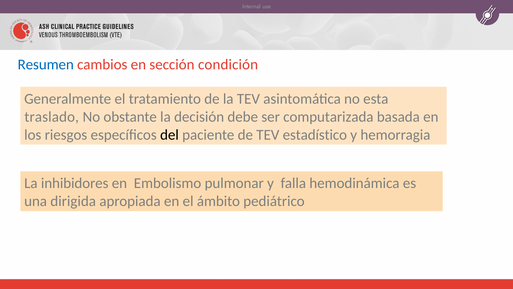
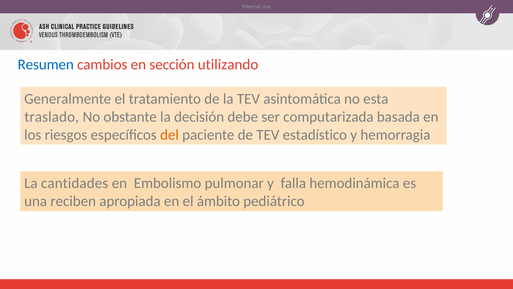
condición: condición -> utilizando
del colour: black -> orange
inhibidores: inhibidores -> cantidades
dirigida: dirigida -> reciben
